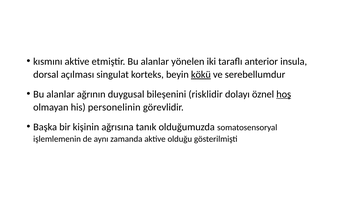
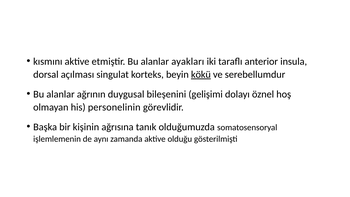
yönelen: yönelen -> ayakları
risklidir: risklidir -> gelişimi
hoş underline: present -> none
